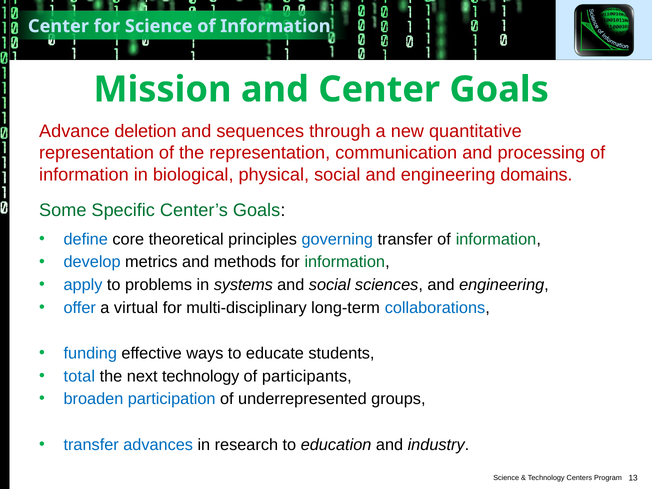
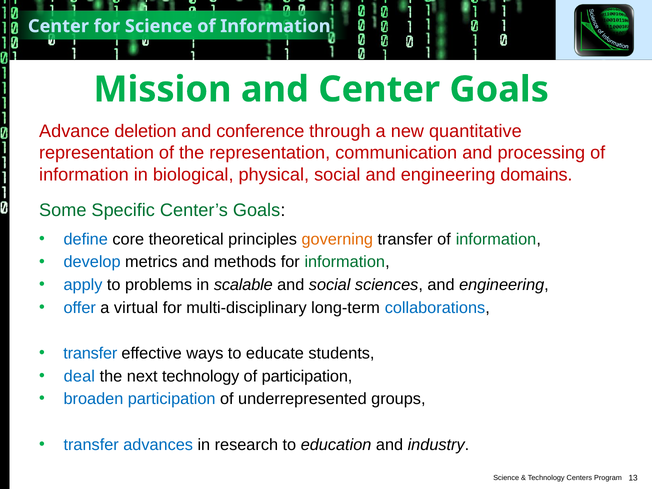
sequences: sequences -> conference
governing colour: blue -> orange
systems: systems -> scalable
funding at (90, 353): funding -> transfer
total: total -> deal
of participants: participants -> participation
